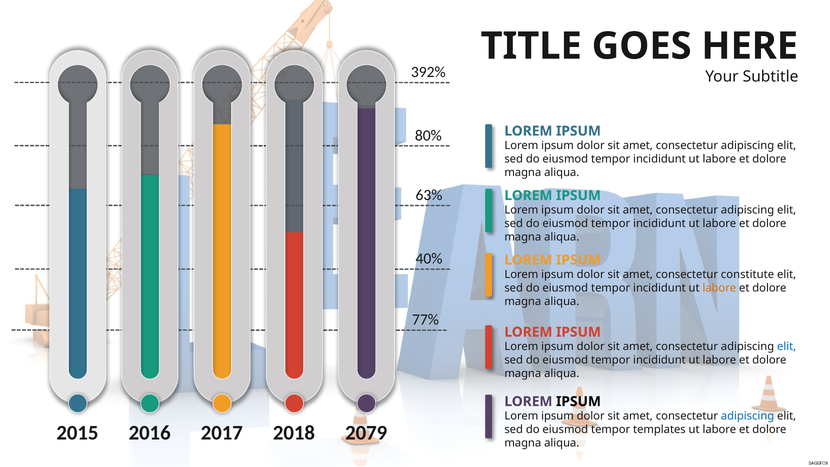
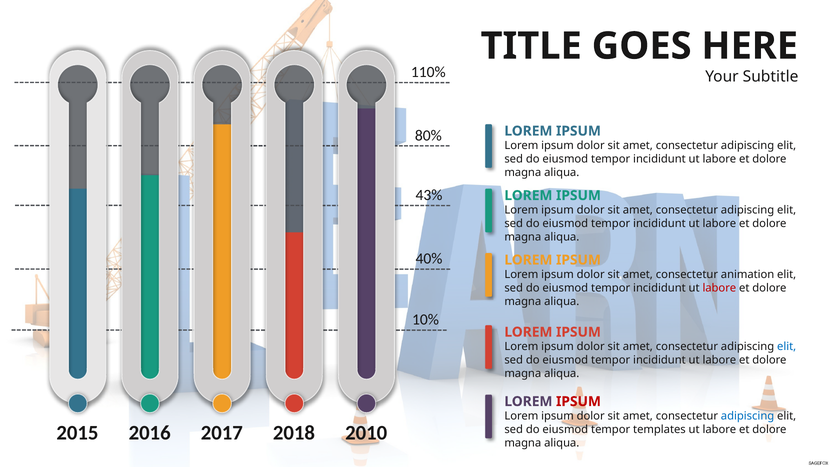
392%: 392% -> 110%
63%: 63% -> 43%
constitute: constitute -> animation
labore at (719, 288) colour: orange -> red
77%: 77% -> 10%
IPSUM at (578, 401) colour: black -> red
2079: 2079 -> 2010
